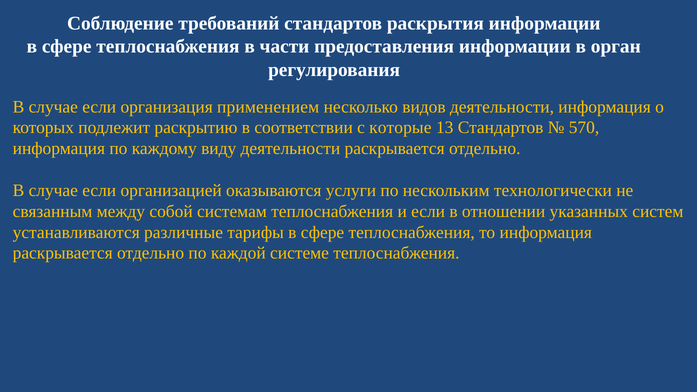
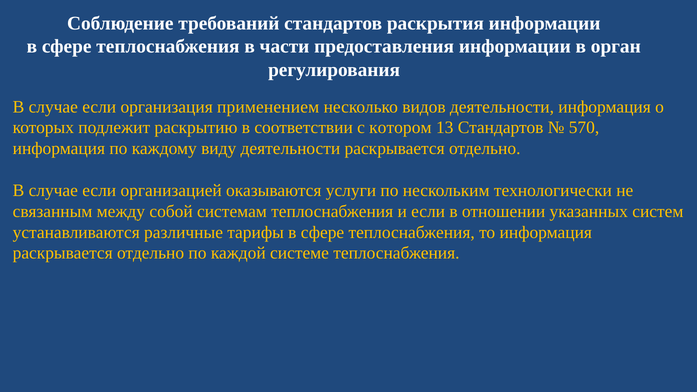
которые: которые -> котором
